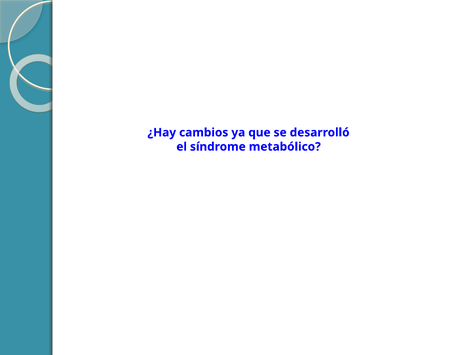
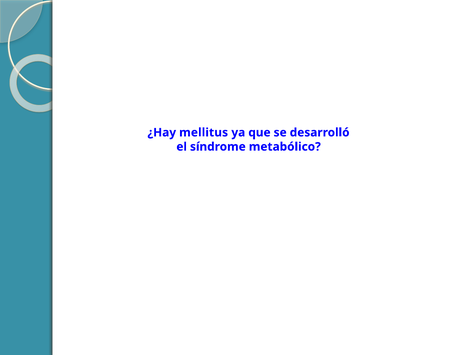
cambios: cambios -> mellitus
